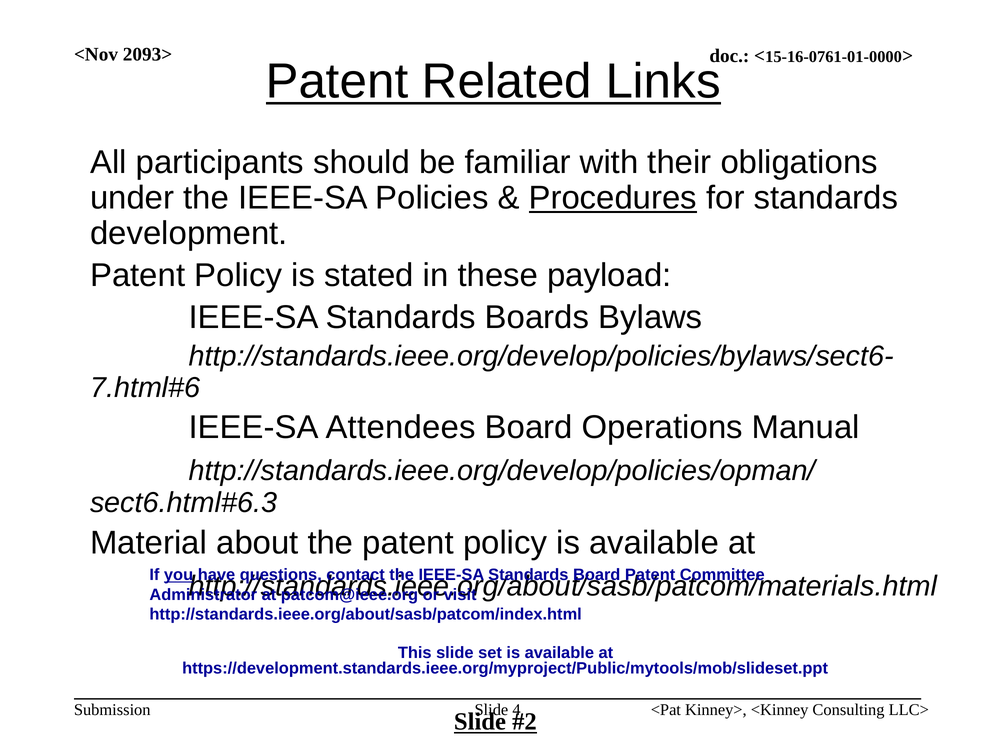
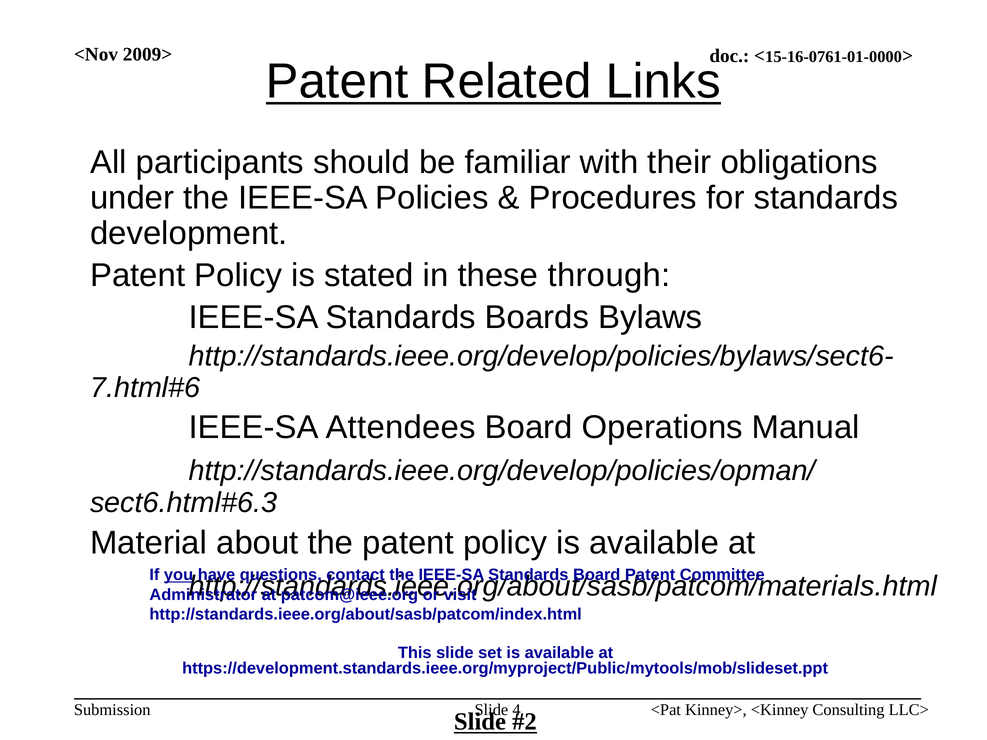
2093>: 2093> -> 2009>
Procedures underline: present -> none
payload: payload -> through
